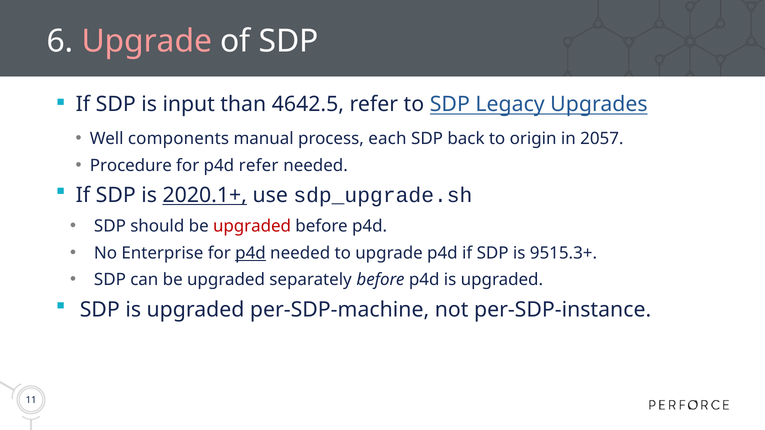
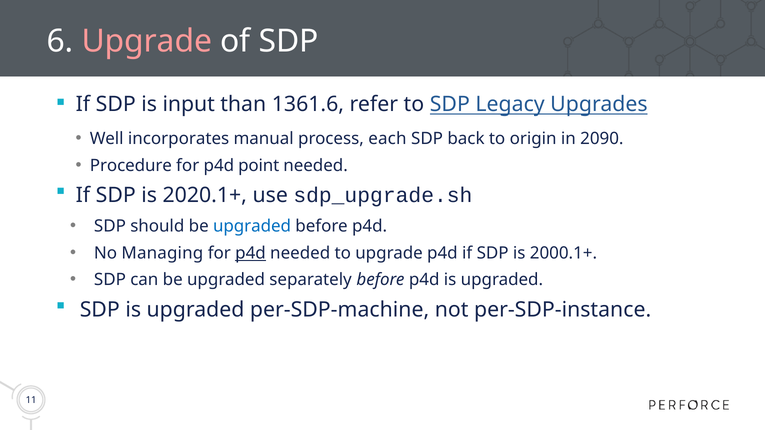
4642.5: 4642.5 -> 1361.6
components: components -> incorporates
2057: 2057 -> 2090
p4d refer: refer -> point
2020.1+ underline: present -> none
upgraded at (252, 227) colour: red -> blue
Enterprise: Enterprise -> Managing
9515.3+: 9515.3+ -> 2000.1+
